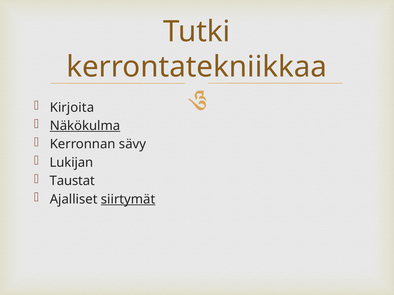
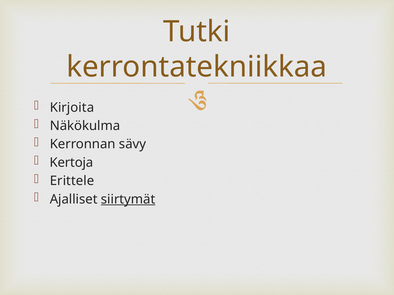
Näkökulma underline: present -> none
Lukijan: Lukijan -> Kertoja
Taustat: Taustat -> Erittele
